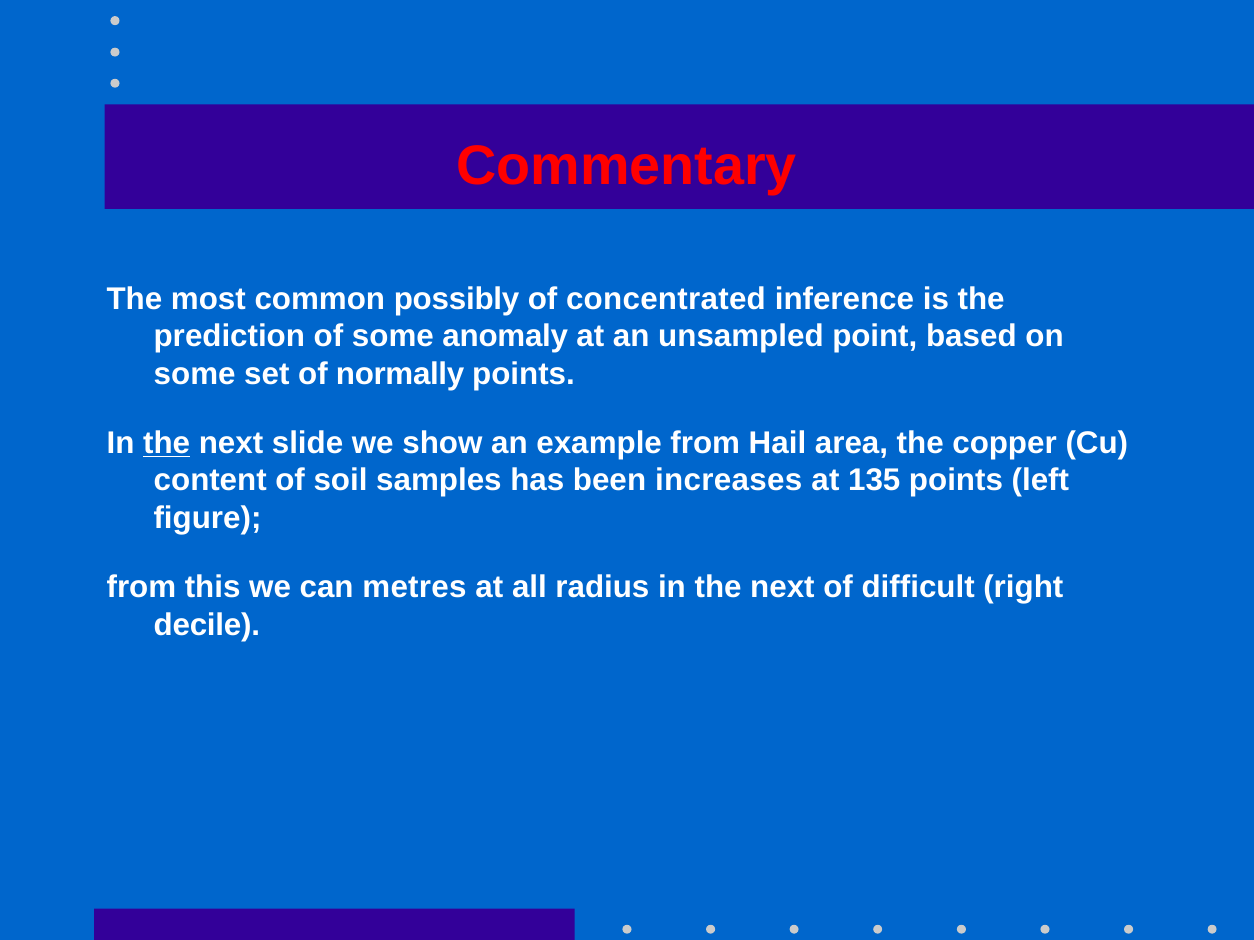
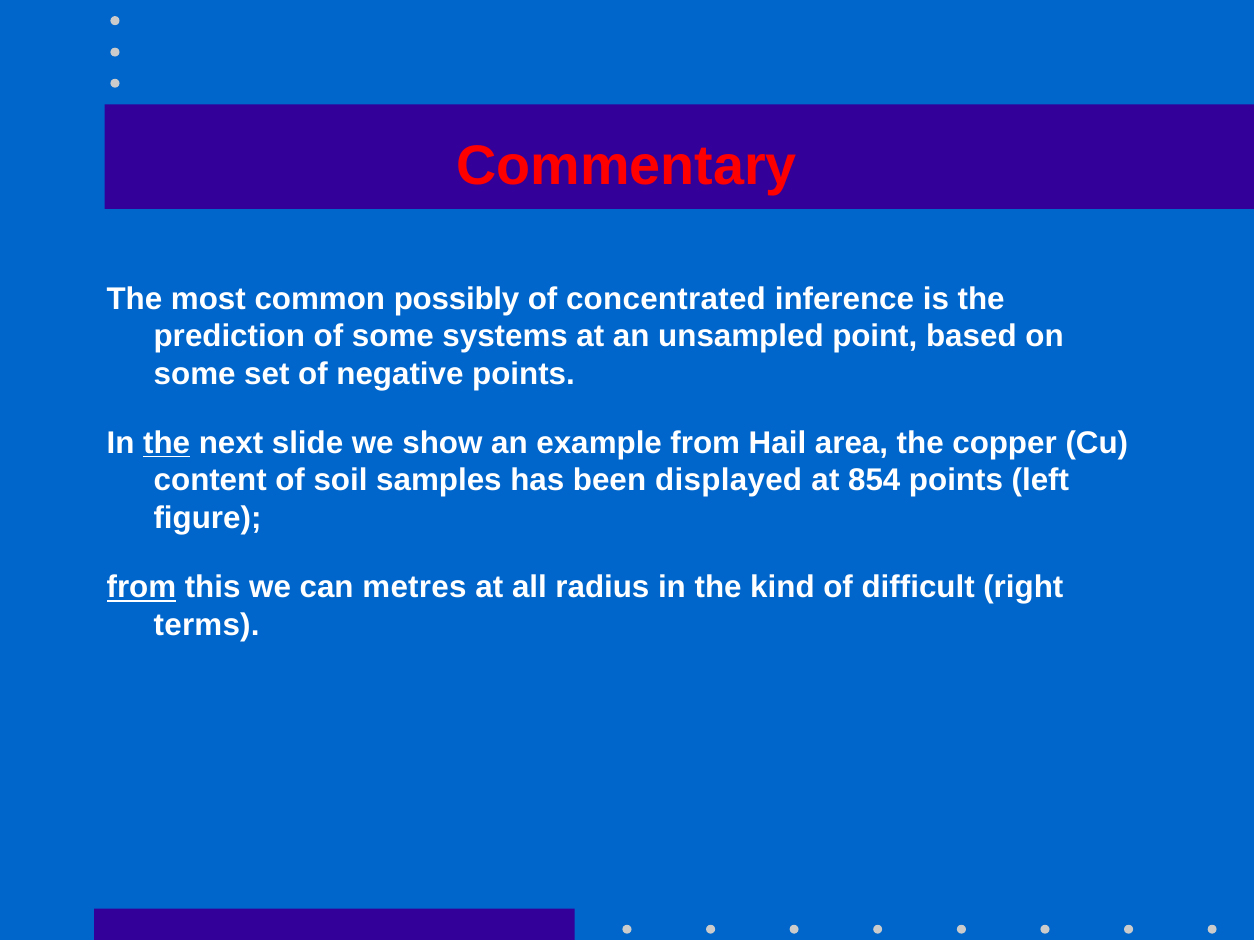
anomaly: anomaly -> systems
normally: normally -> negative
increases: increases -> displayed
135: 135 -> 854
from at (141, 587) underline: none -> present
next at (782, 587): next -> kind
decile: decile -> terms
